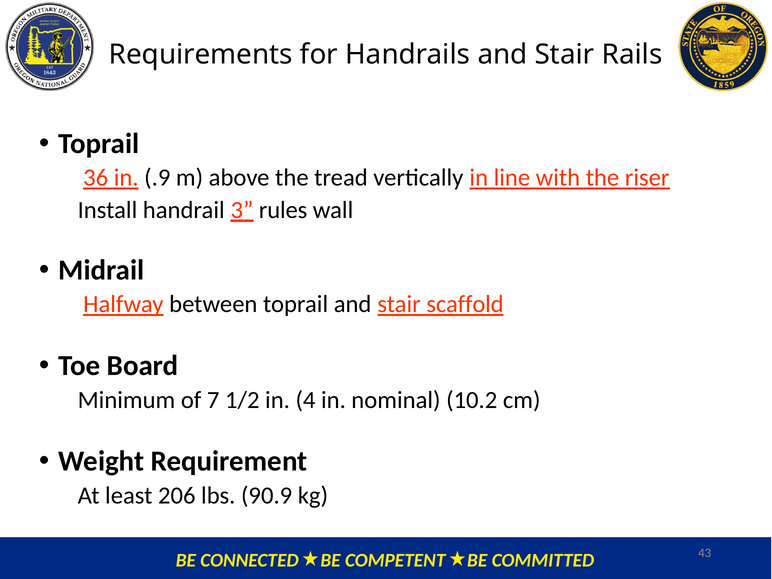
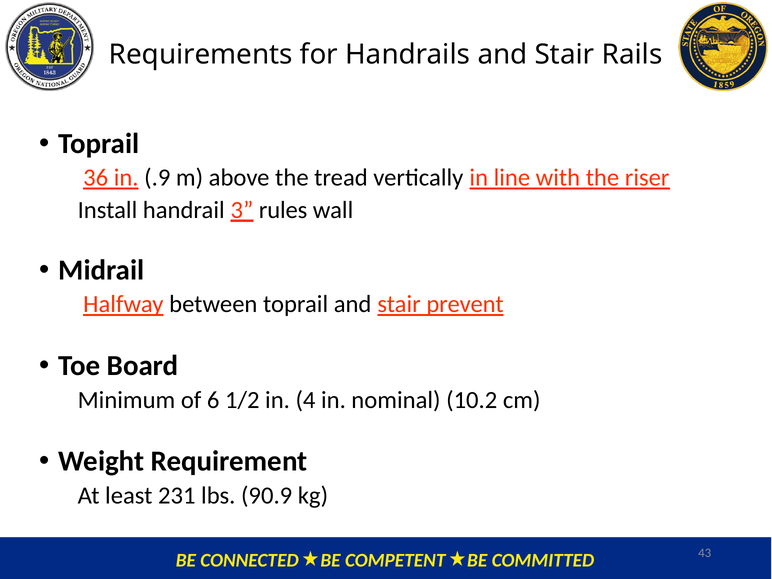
scaffold: scaffold -> prevent
7: 7 -> 6
206: 206 -> 231
